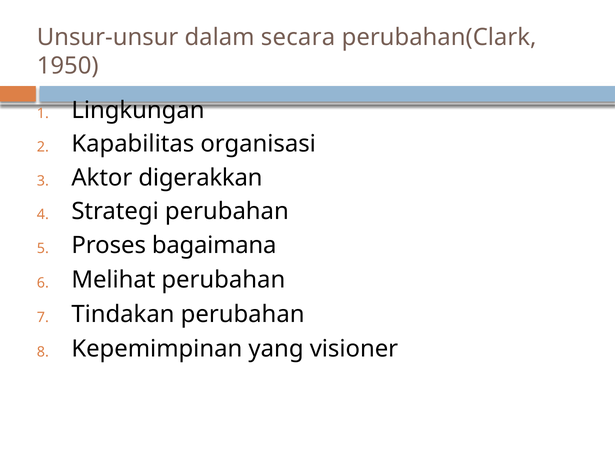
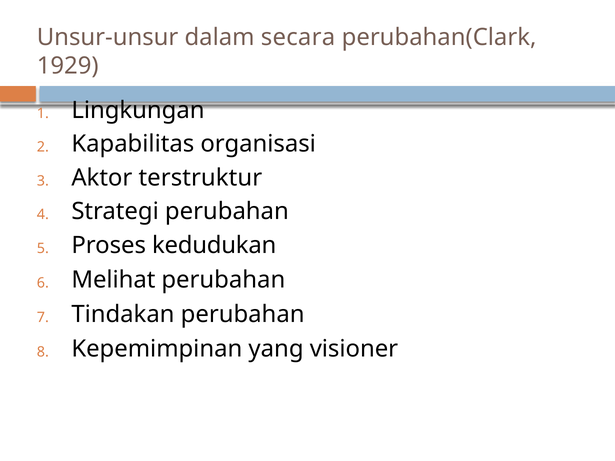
1950: 1950 -> 1929
digerakkan: digerakkan -> terstruktur
bagaimana: bagaimana -> kedudukan
